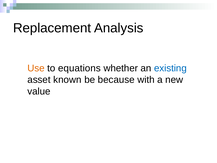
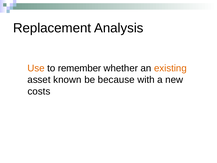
equations: equations -> remember
existing colour: blue -> orange
value: value -> costs
